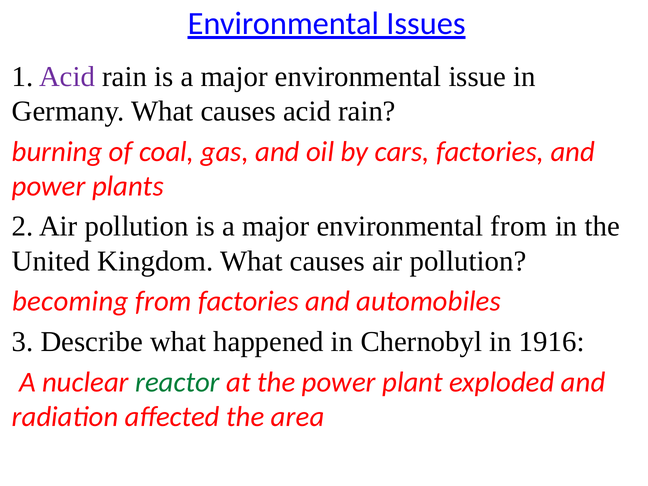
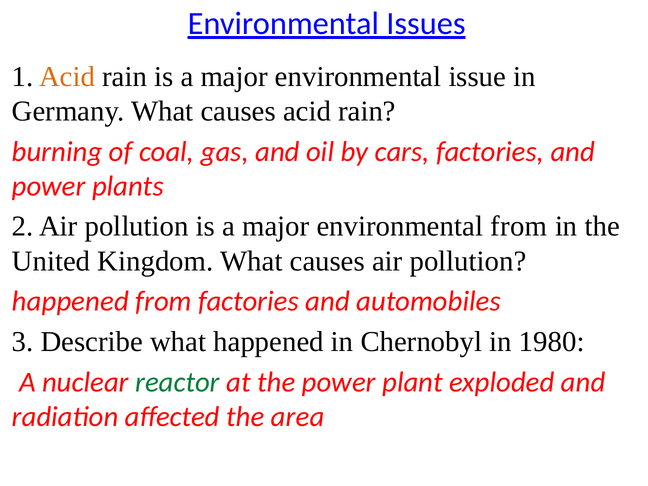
Acid at (67, 77) colour: purple -> orange
becoming at (70, 301): becoming -> happened
1916: 1916 -> 1980
